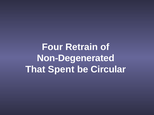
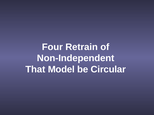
Non-Degenerated: Non-Degenerated -> Non-Independent
Spent: Spent -> Model
